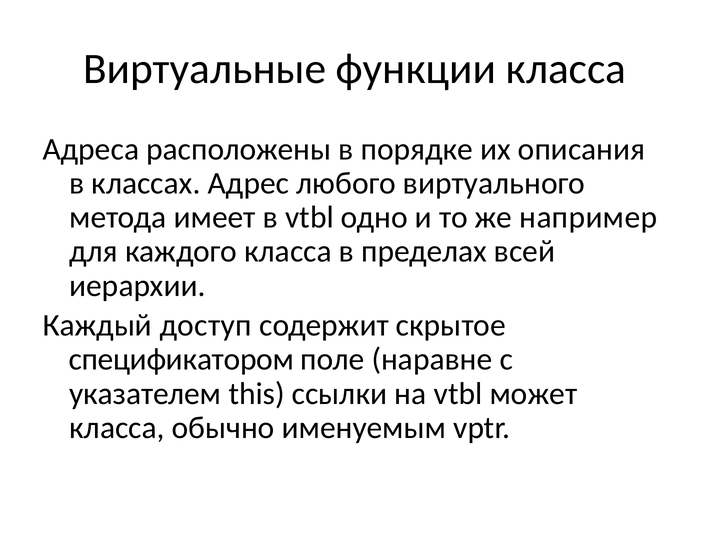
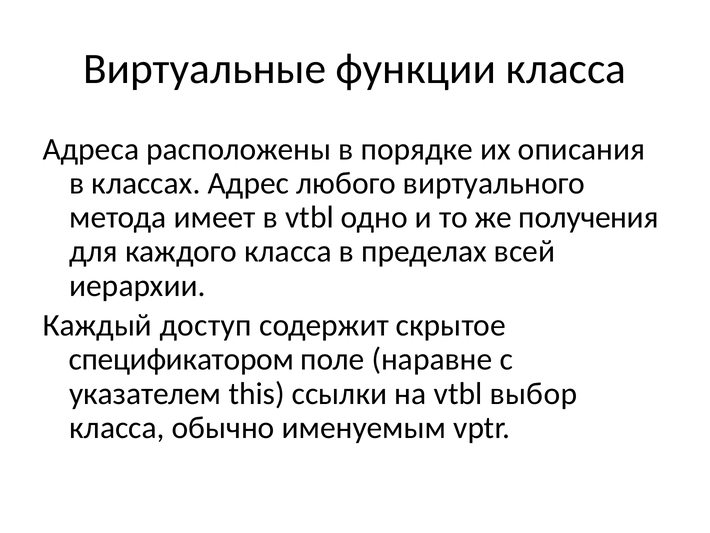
например: например -> получения
может: может -> выбор
